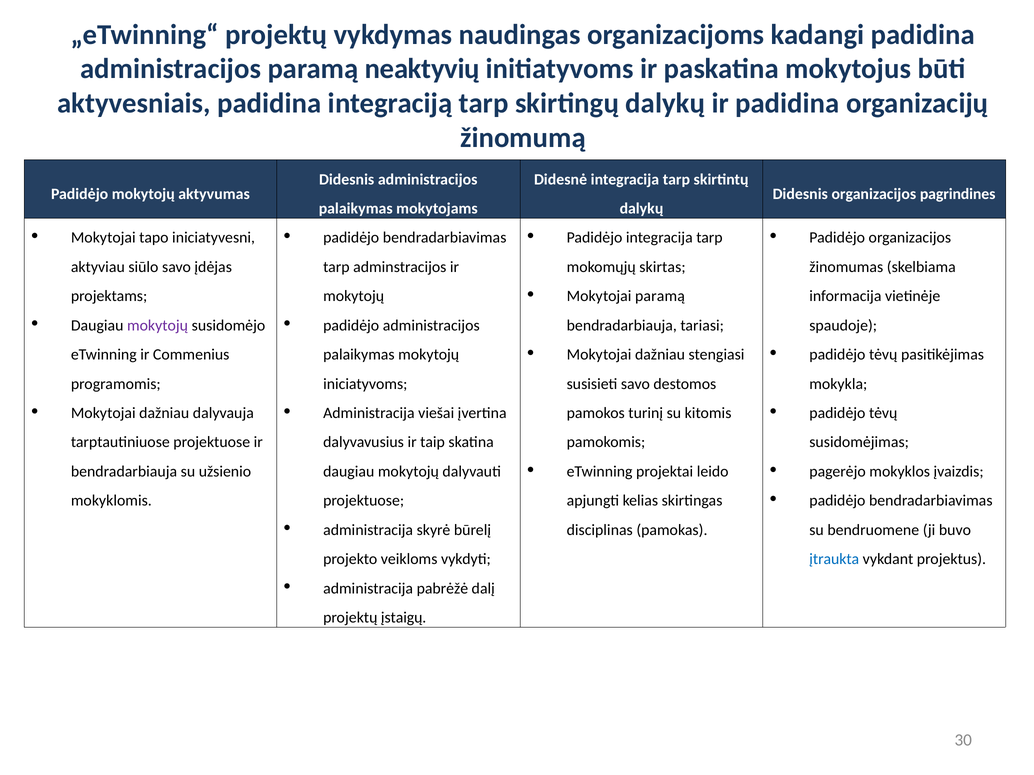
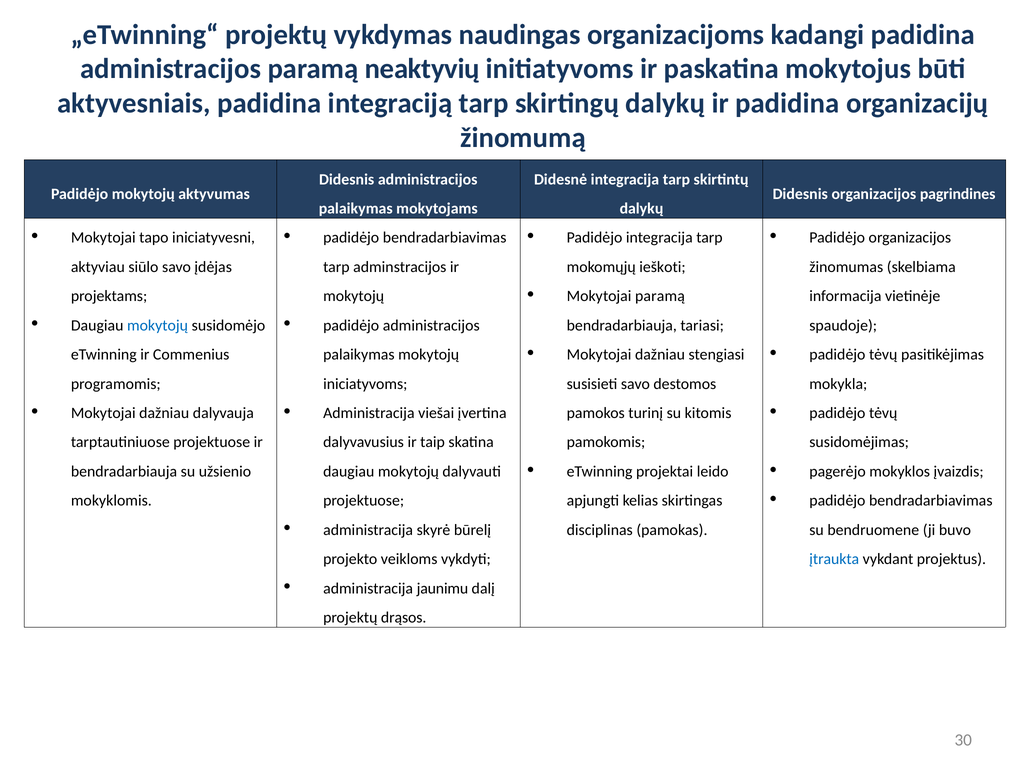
skirtas: skirtas -> ieškoti
mokytojų at (158, 326) colour: purple -> blue
pabrėžė: pabrėžė -> jaunimu
įstaigų: įstaigų -> drąsos
